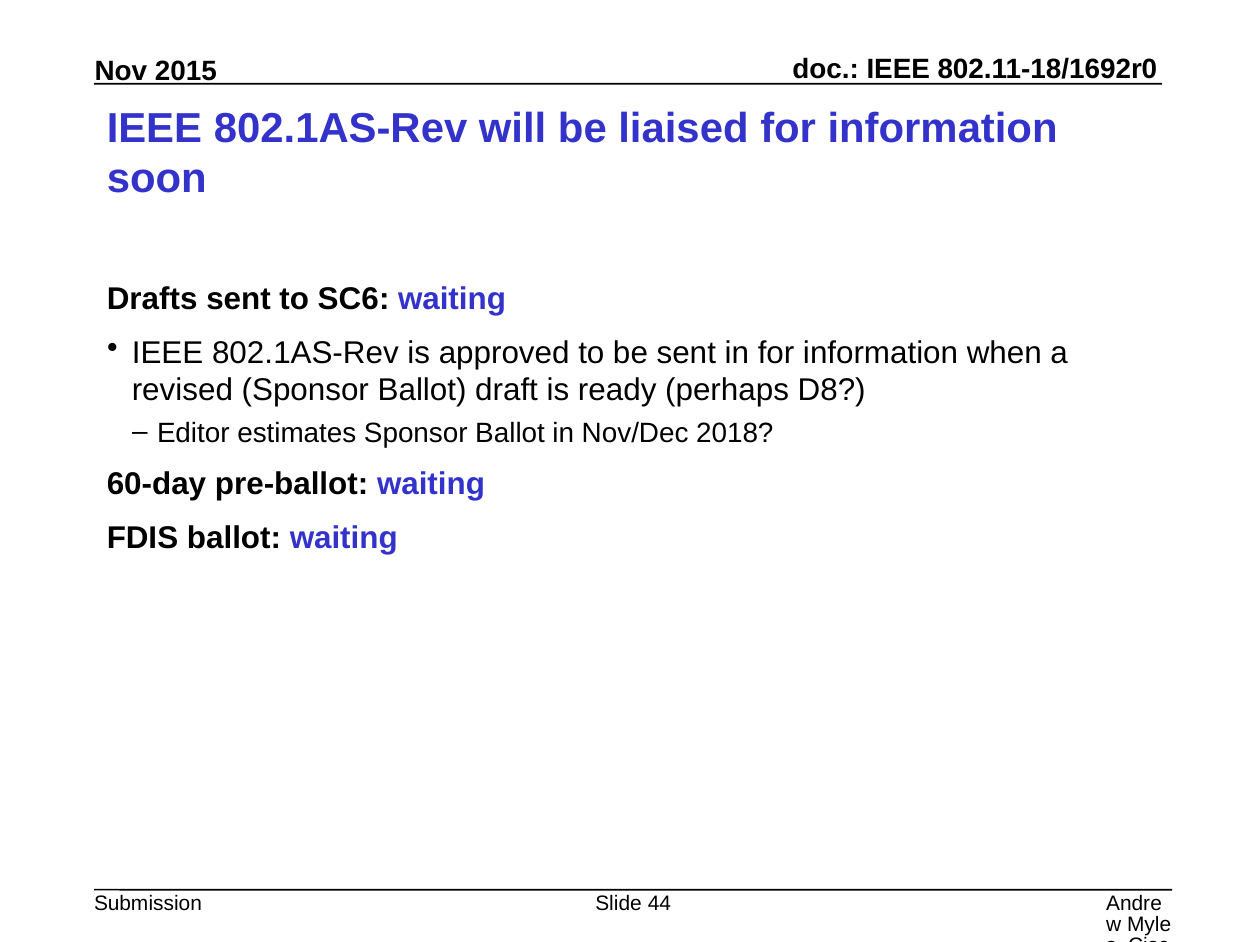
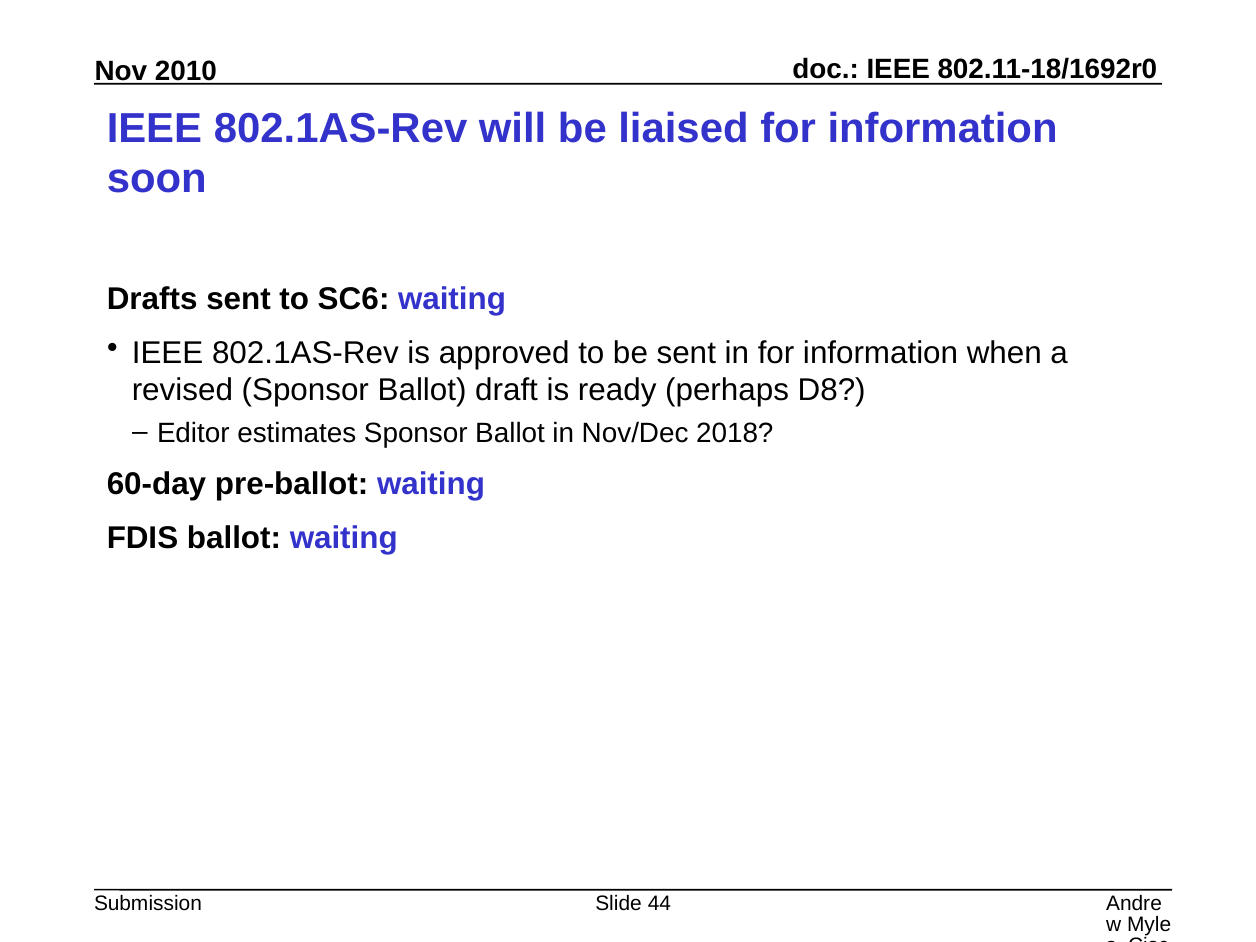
2015: 2015 -> 2010
